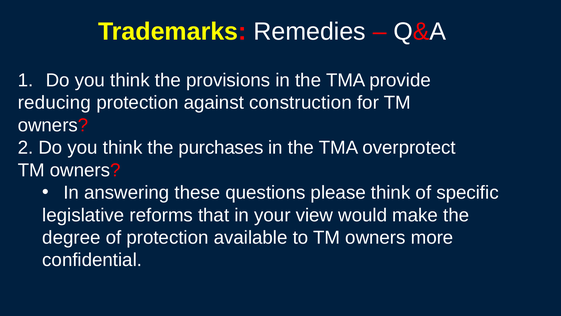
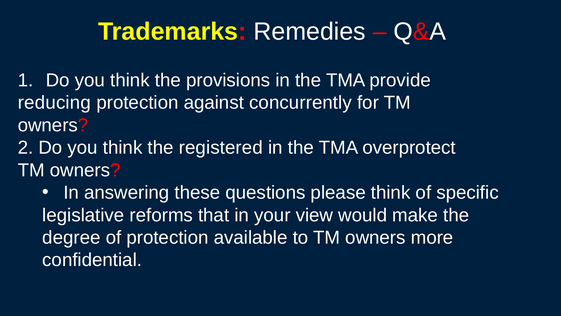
construction: construction -> concurrently
purchases: purchases -> registered
